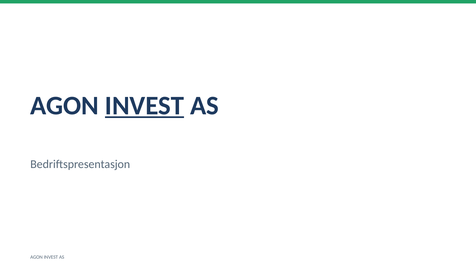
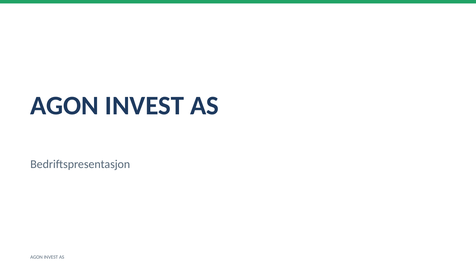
INVEST at (145, 106) underline: present -> none
